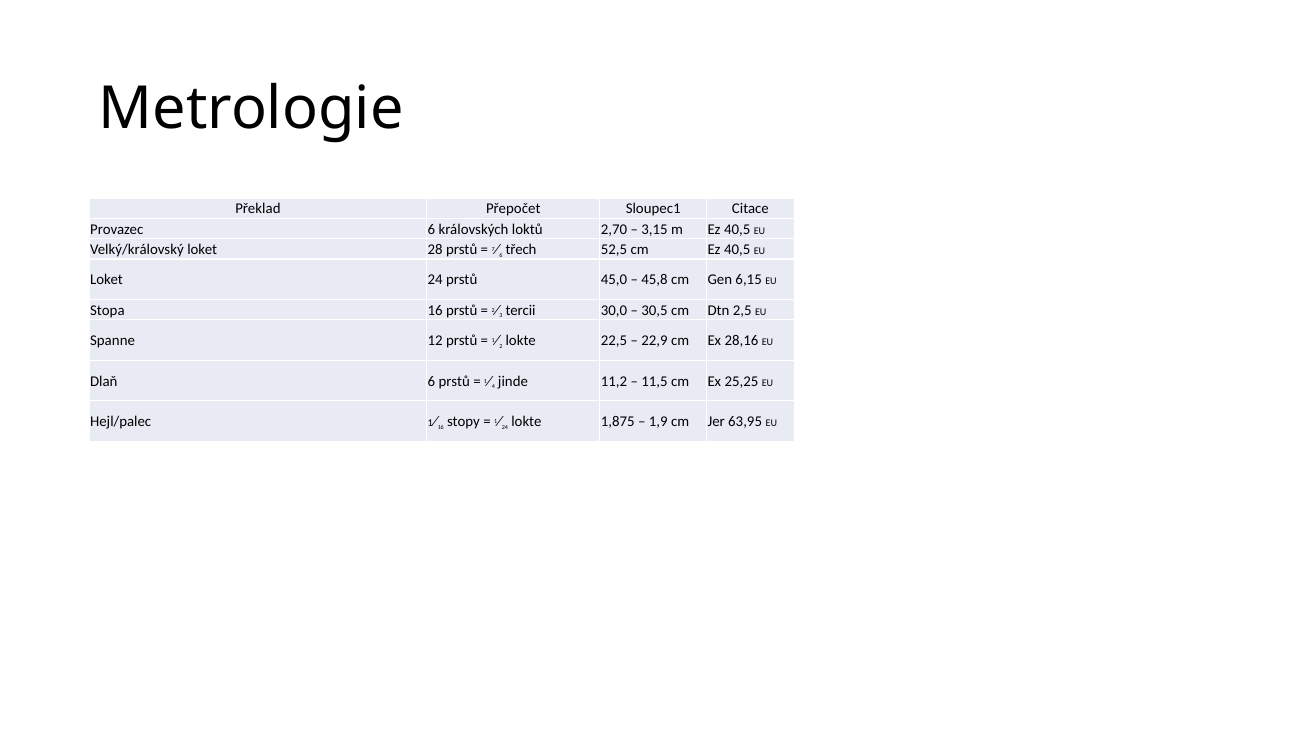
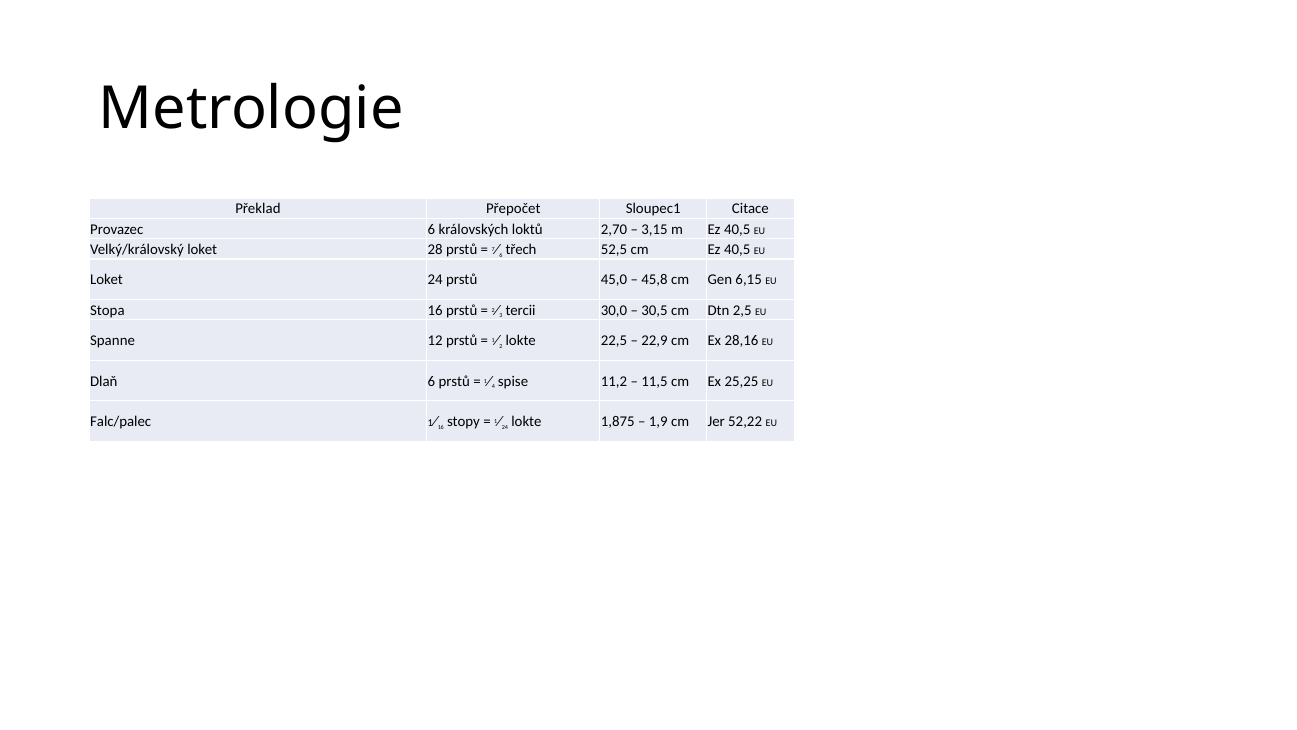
jinde: jinde -> spise
Hejl/palec: Hejl/palec -> Falc/palec
63,95: 63,95 -> 52,22
